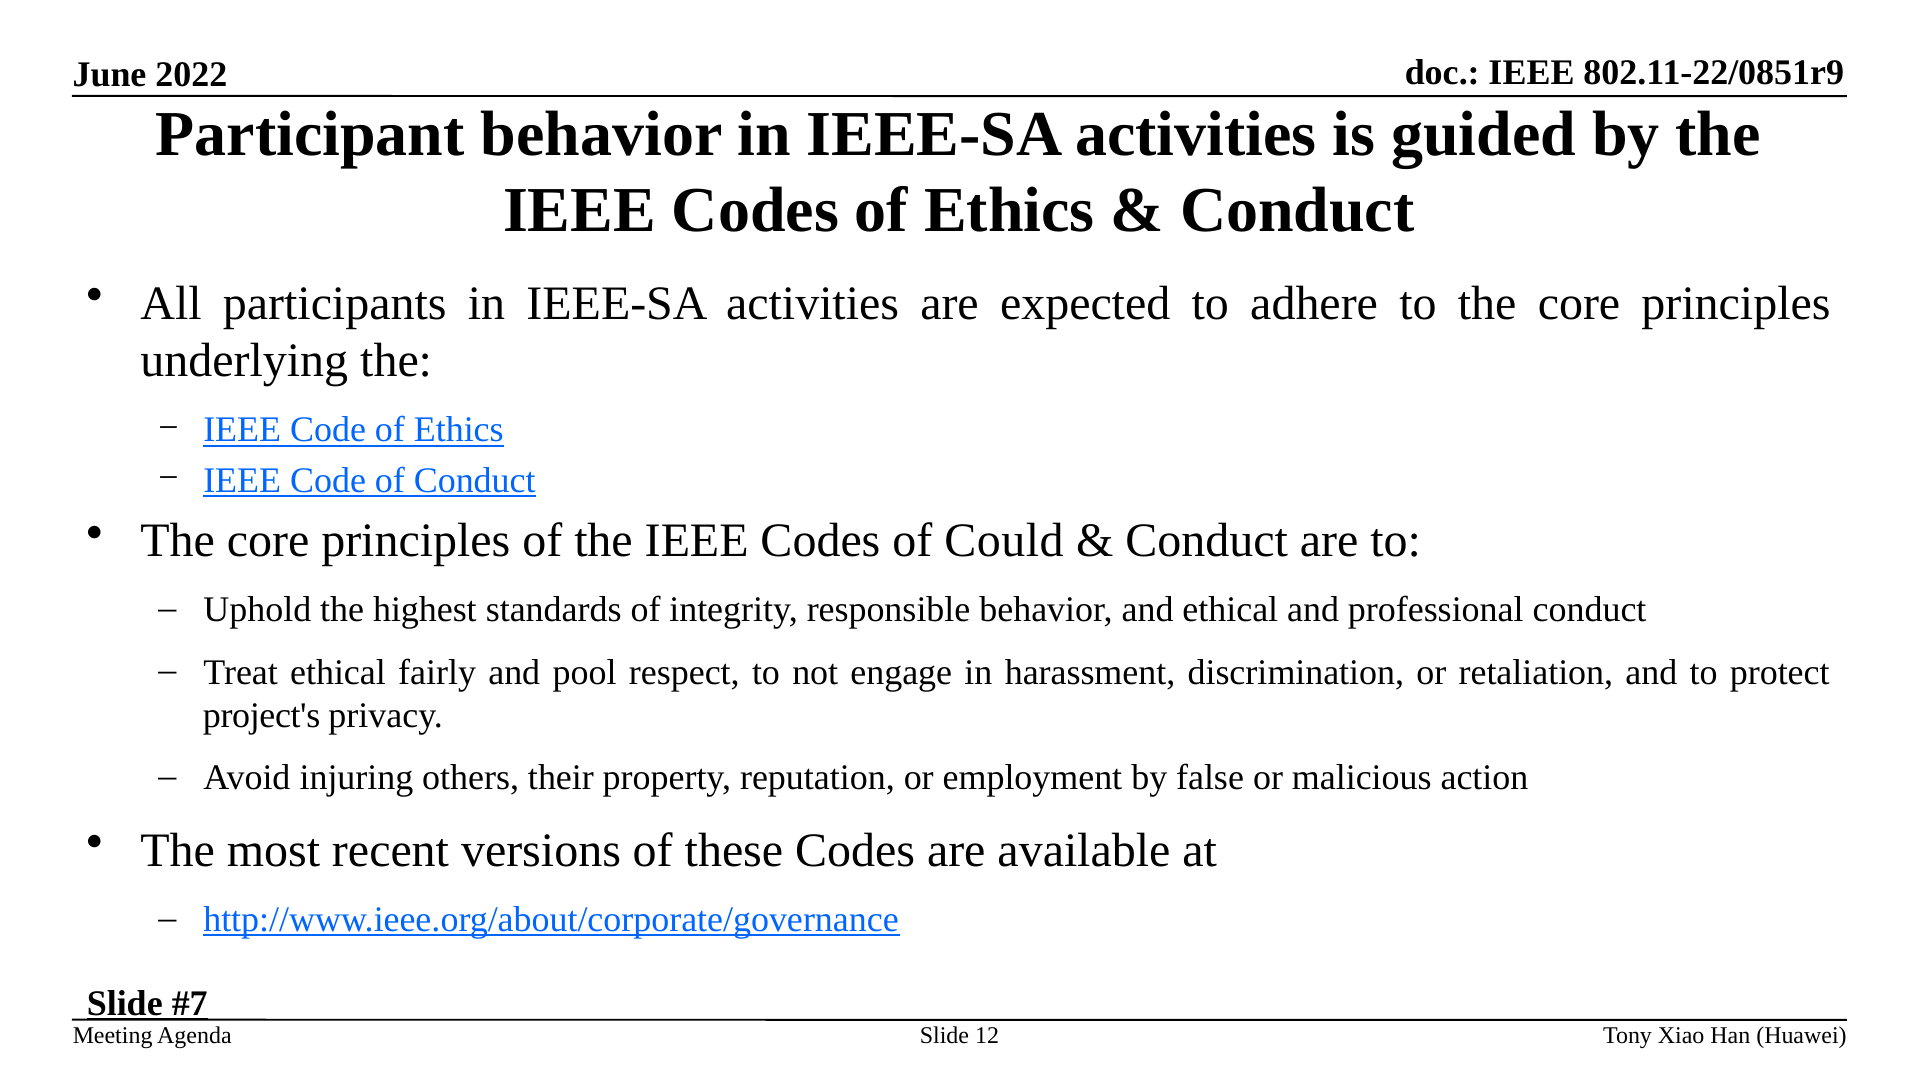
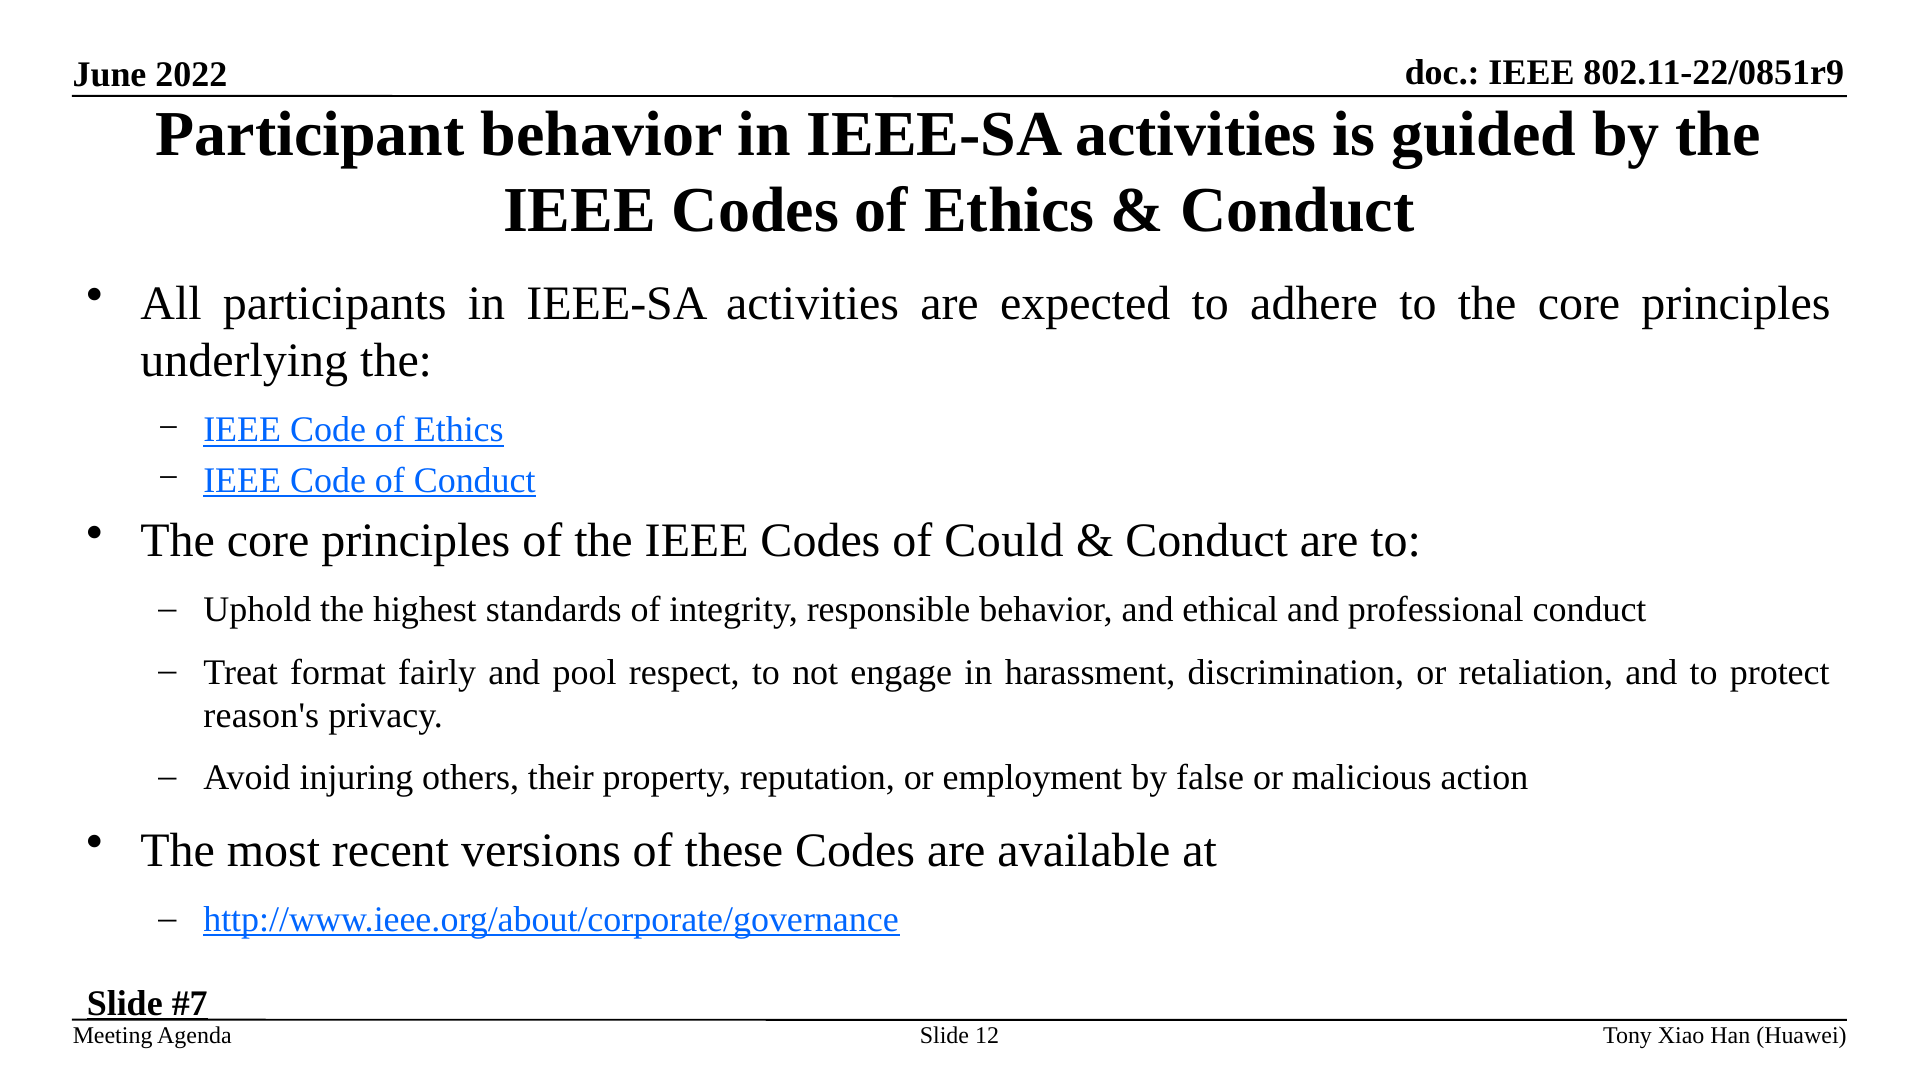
Treat ethical: ethical -> format
project's: project's -> reason's
